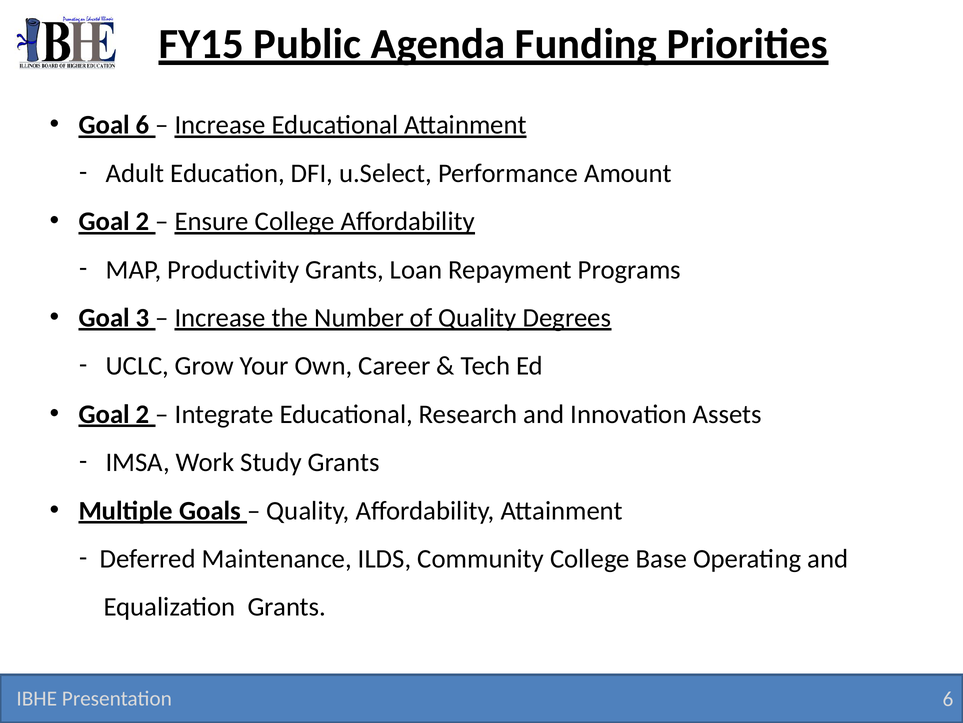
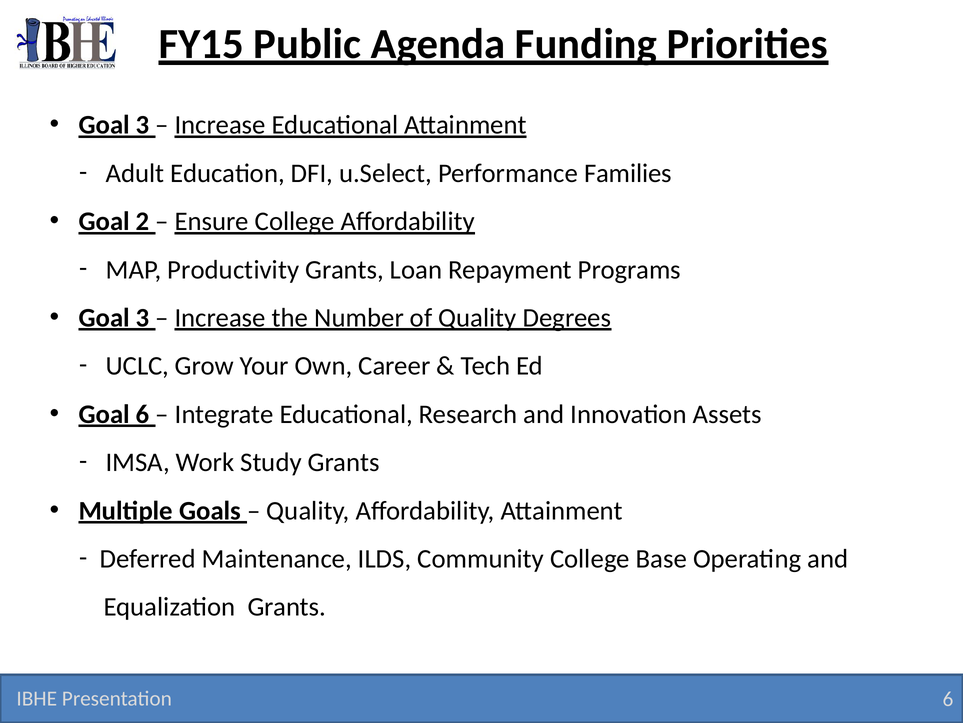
6 at (143, 125): 6 -> 3
Amount: Amount -> Families
2 at (143, 414): 2 -> 6
